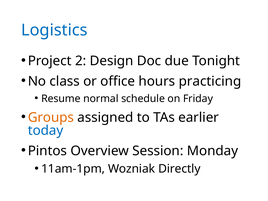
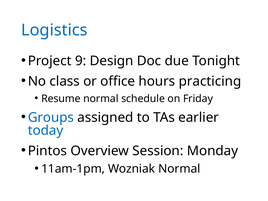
2: 2 -> 9
Groups colour: orange -> blue
Wozniak Directly: Directly -> Normal
